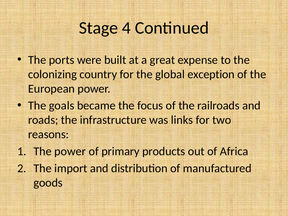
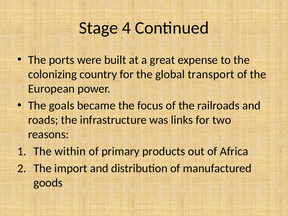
exception: exception -> transport
The power: power -> within
